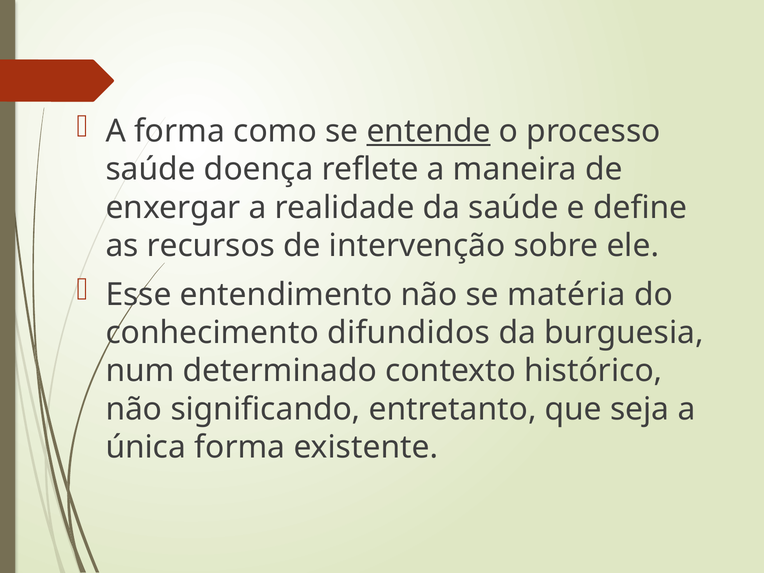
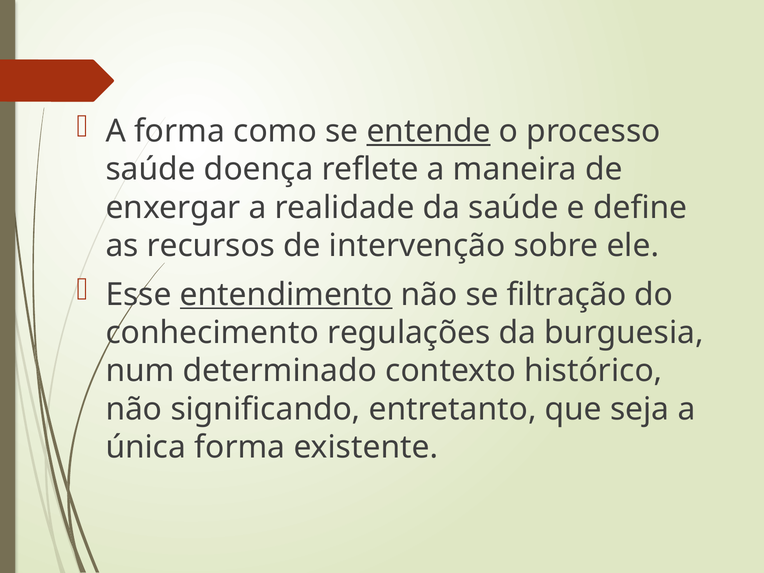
entendimento underline: none -> present
matéria: matéria -> filtração
difundidos: difundidos -> regulações
